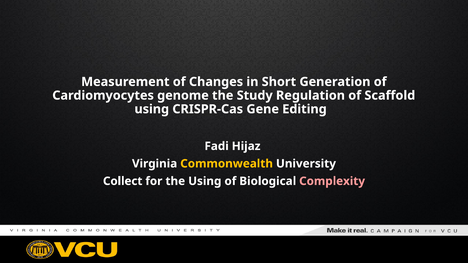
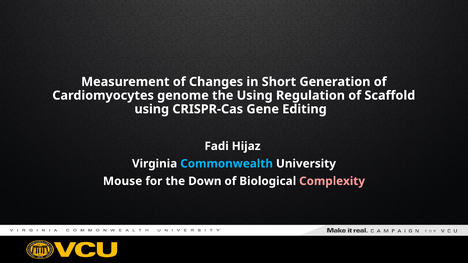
the Study: Study -> Using
Commonwealth colour: yellow -> light blue
Collect: Collect -> Mouse
the Using: Using -> Down
